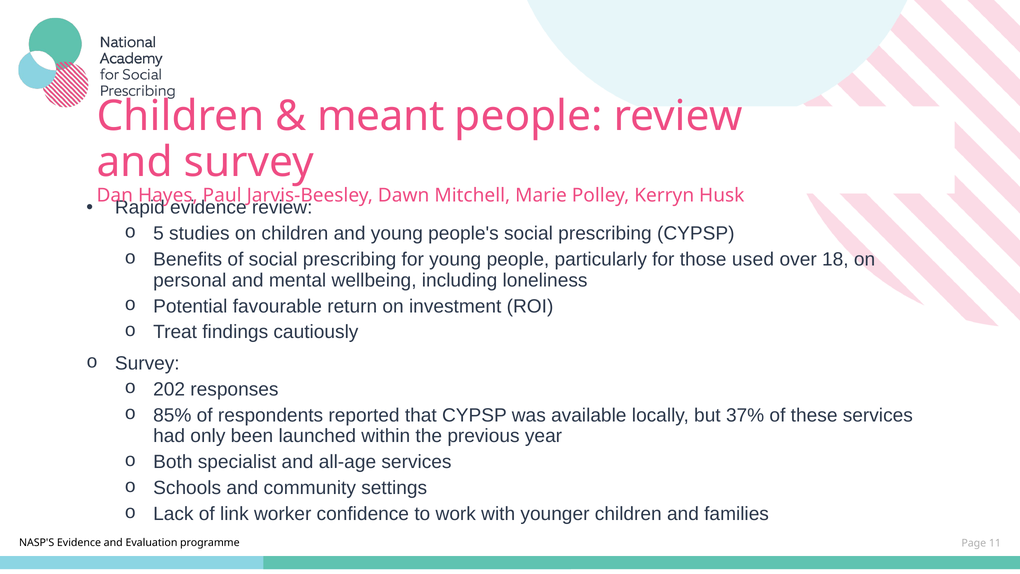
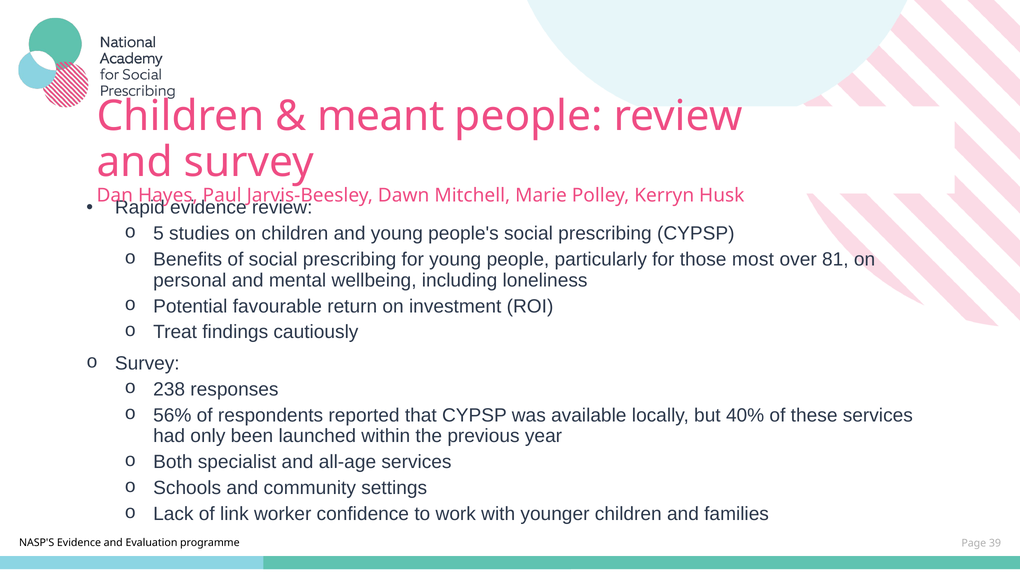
used: used -> most
18: 18 -> 81
202: 202 -> 238
85%: 85% -> 56%
37%: 37% -> 40%
11: 11 -> 39
